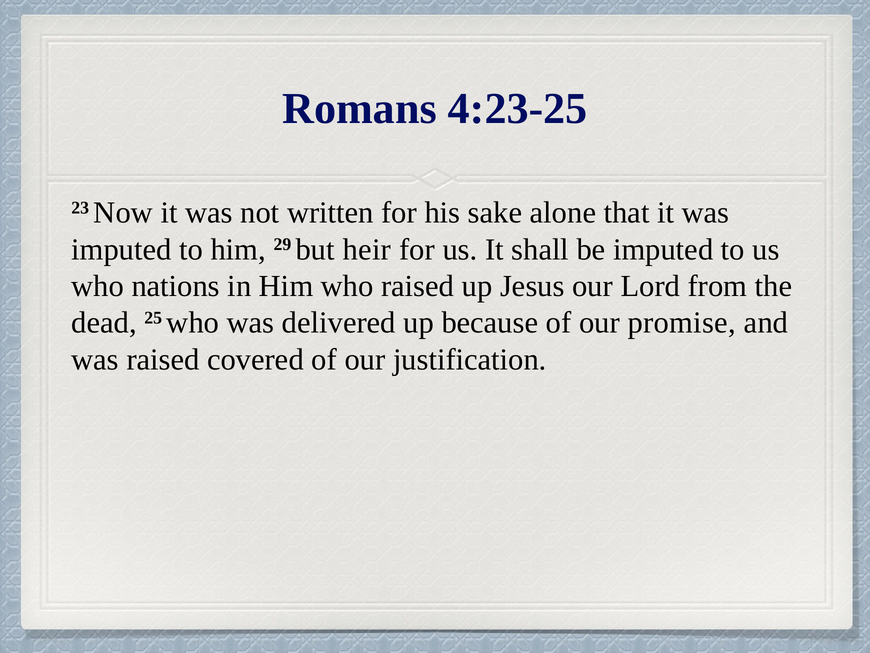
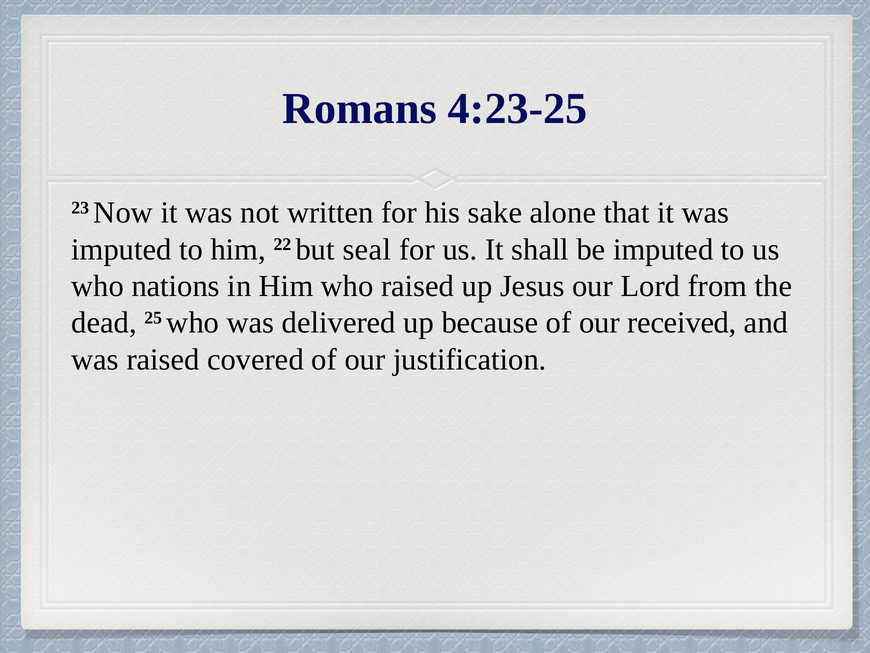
29: 29 -> 22
heir: heir -> seal
promise: promise -> received
